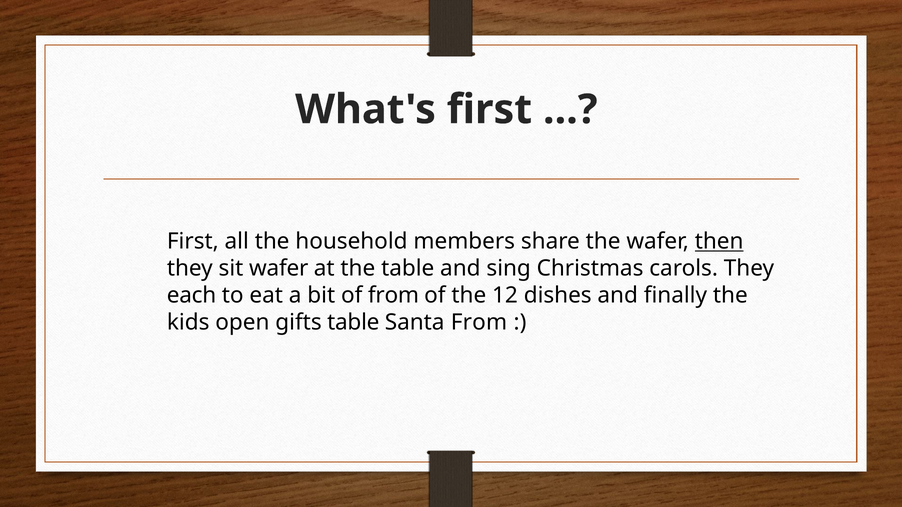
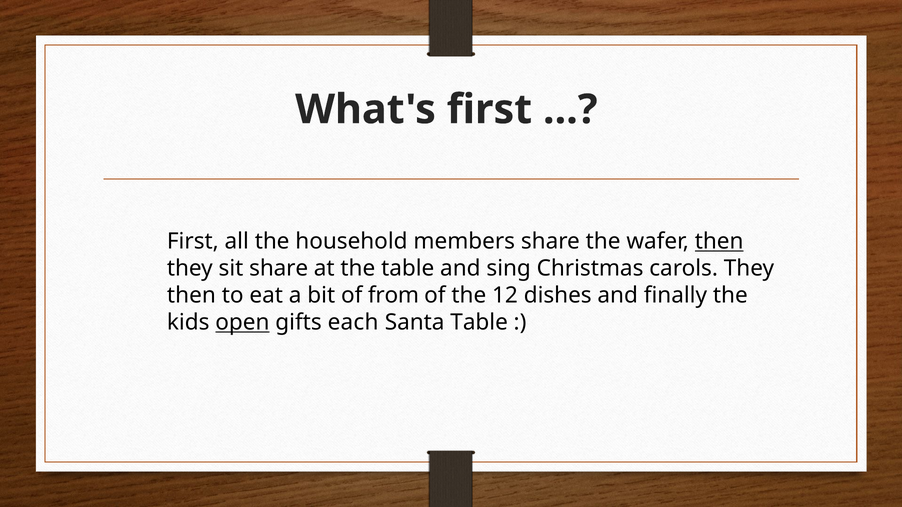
sit wafer: wafer -> share
each at (192, 296): each -> then
open underline: none -> present
gifts table: table -> each
Santa From: From -> Table
